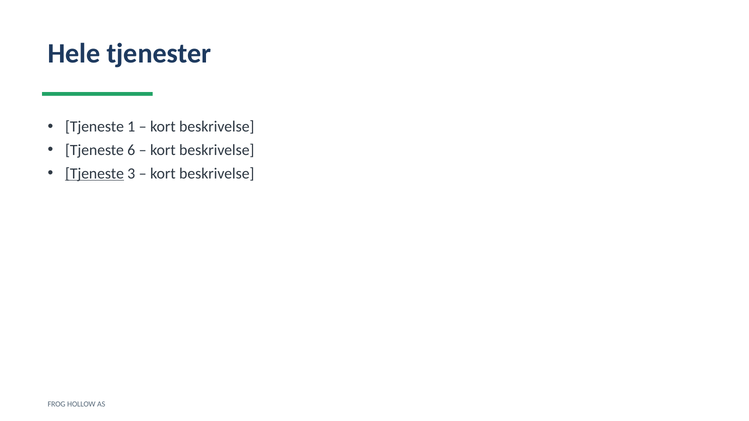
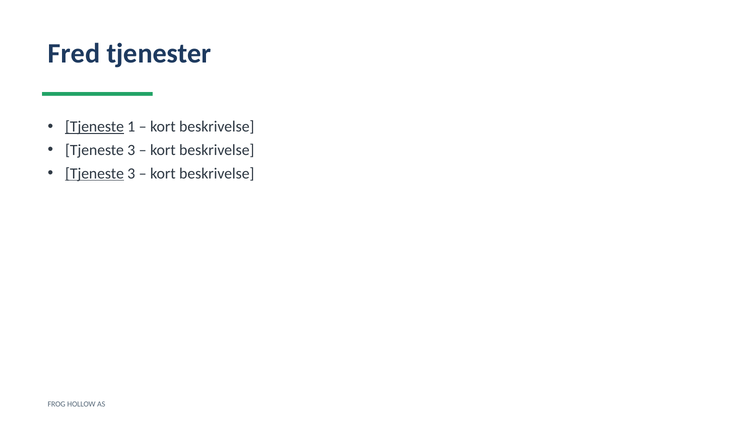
Hele: Hele -> Fred
Tjeneste at (95, 127) underline: none -> present
6 at (131, 150): 6 -> 3
